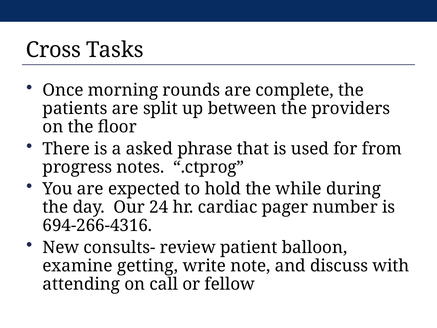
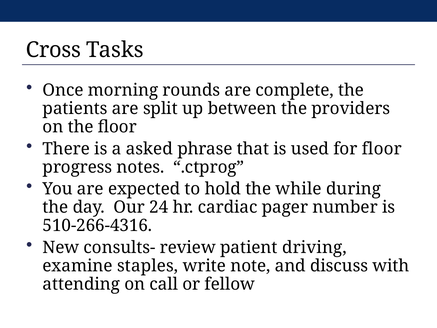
for from: from -> floor
694-266-4316: 694-266-4316 -> 510-266-4316
balloon: balloon -> driving
getting: getting -> staples
